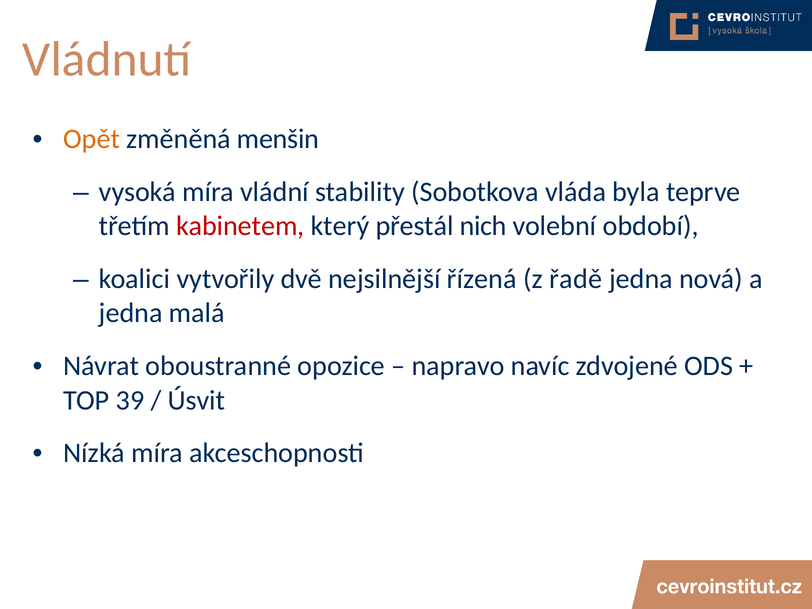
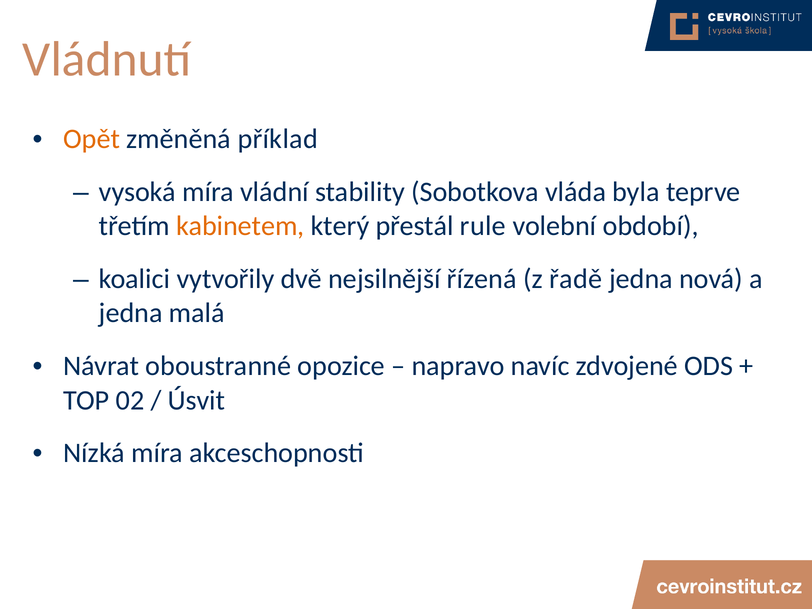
menšin: menšin -> příklad
kabinetem colour: red -> orange
nich: nich -> rule
39: 39 -> 02
